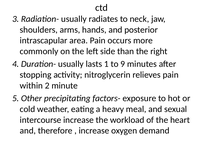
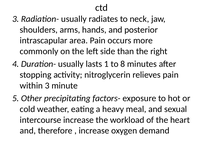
9: 9 -> 8
within 2: 2 -> 3
